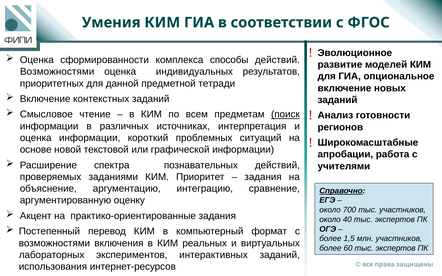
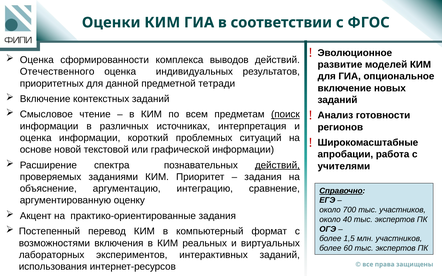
Умения: Умения -> Оценки
способы: способы -> выводов
Возможностями at (57, 72): Возможностями -> Отечественного
действий at (277, 165) underline: none -> present
